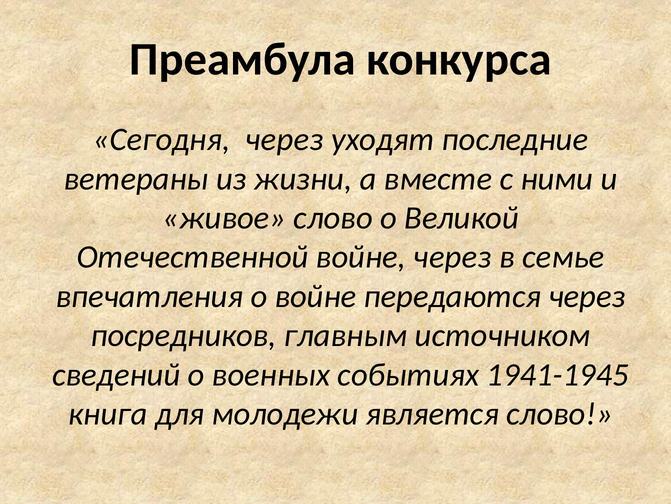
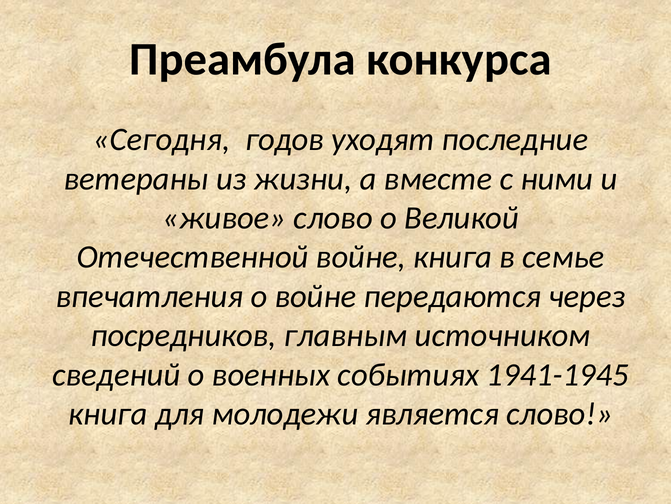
Сегодня через: через -> годов
войне через: через -> книга
